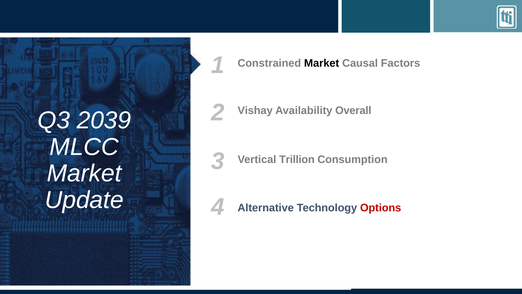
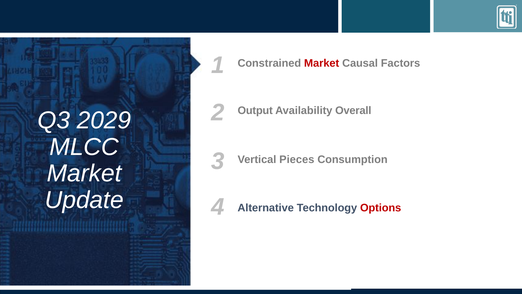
Market at (322, 63) colour: black -> red
Vishay: Vishay -> Output
2039: 2039 -> 2029
Trillion: Trillion -> Pieces
